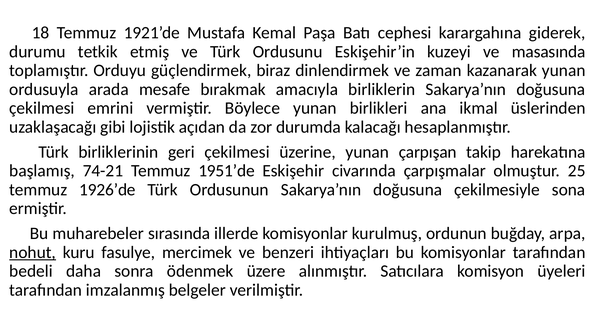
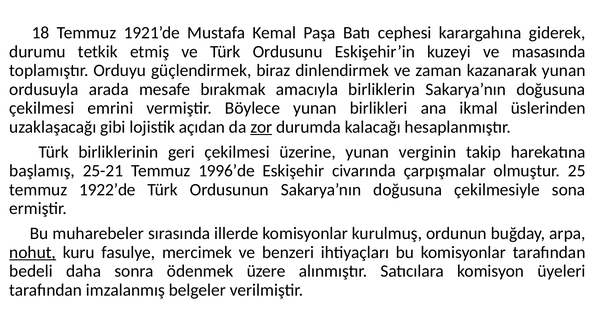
zor underline: none -> present
çarpışan: çarpışan -> verginin
74-21: 74-21 -> 25-21
1951’de: 1951’de -> 1996’de
1926’de: 1926’de -> 1922’de
